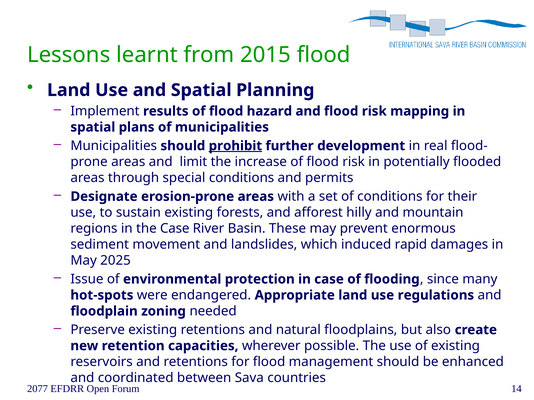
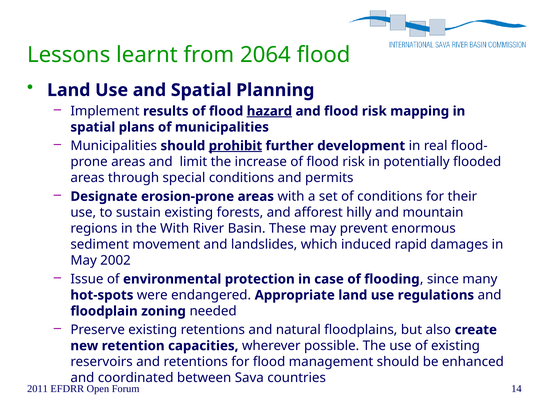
2015: 2015 -> 2064
hazard underline: none -> present
the Case: Case -> With
2025: 2025 -> 2002
2077: 2077 -> 2011
